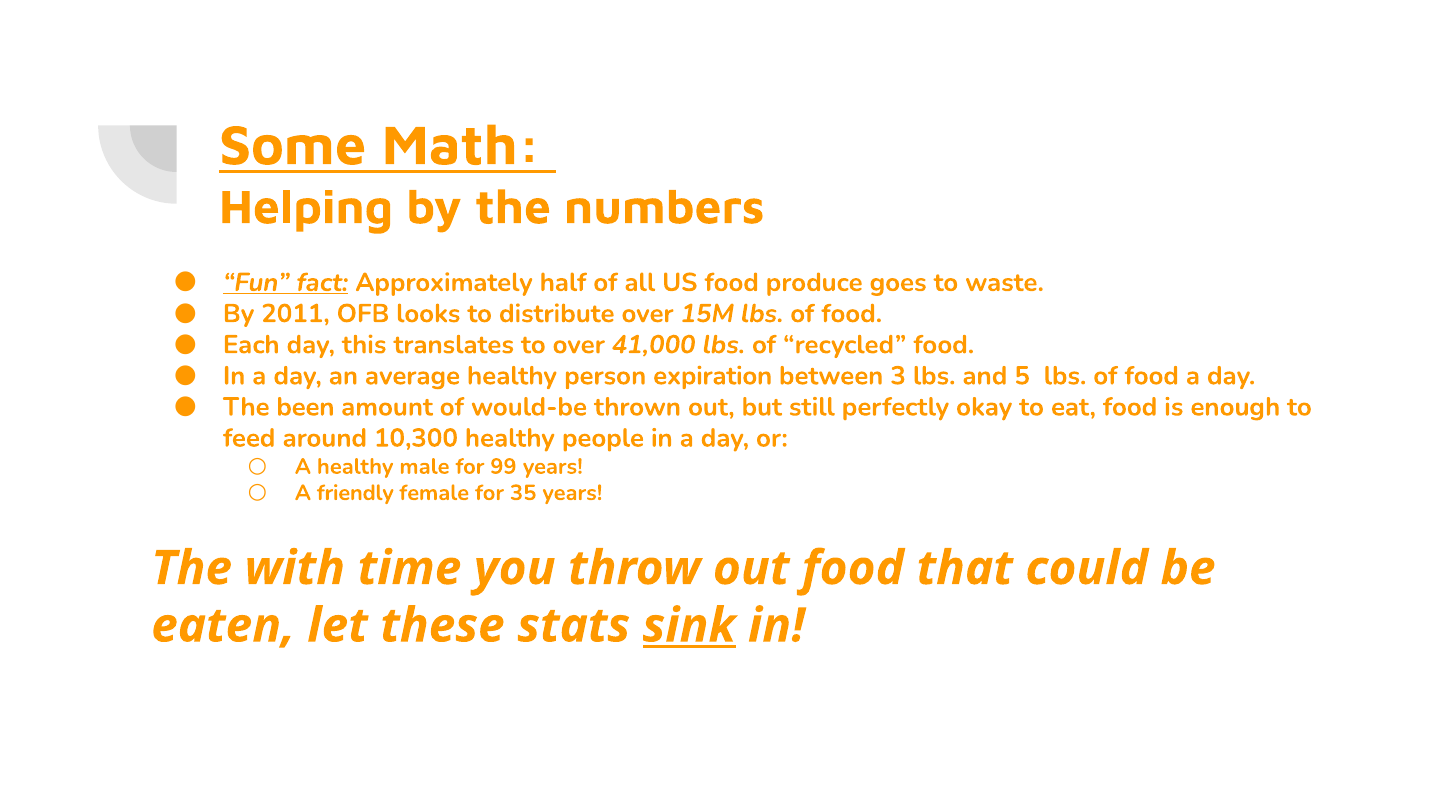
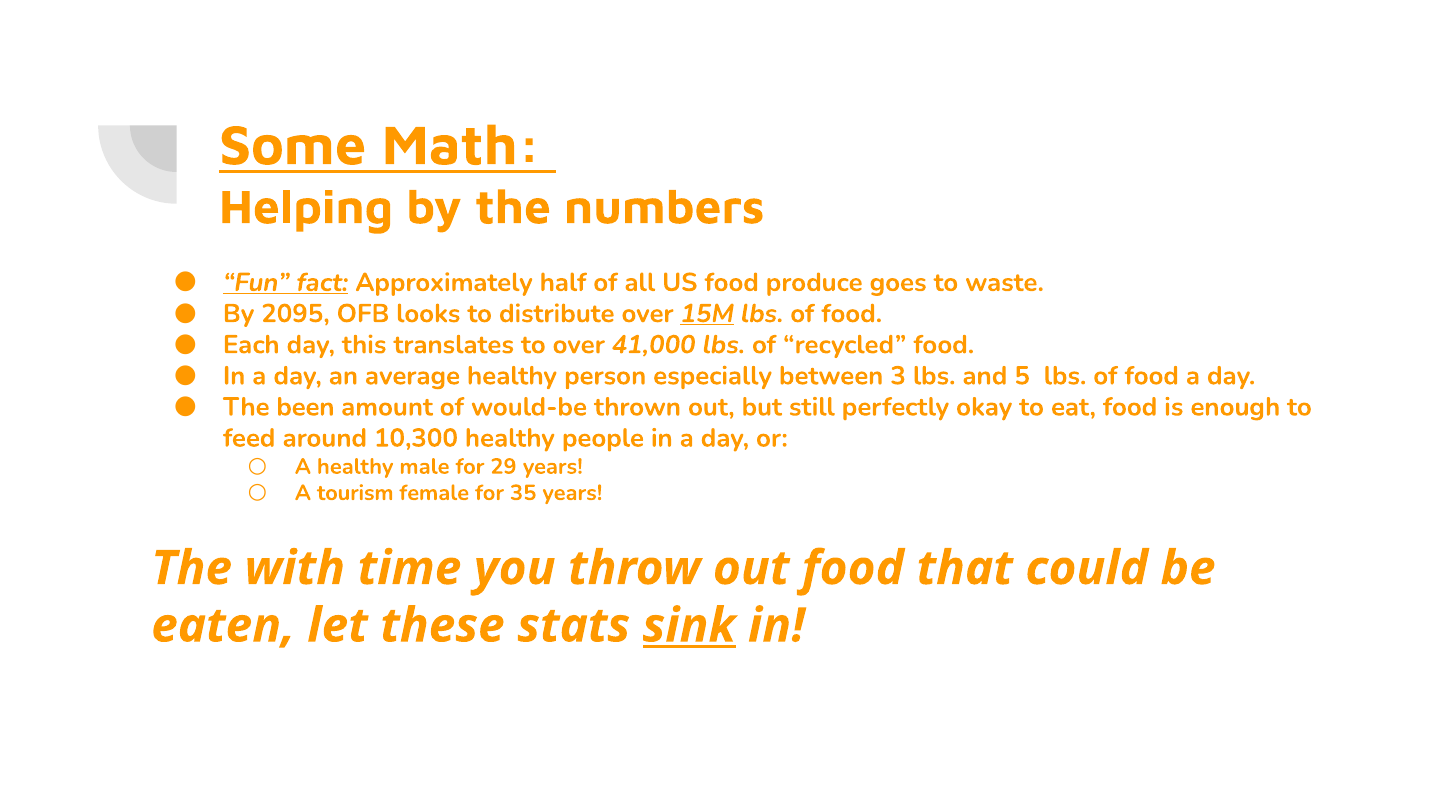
2011: 2011 -> 2095
15M underline: none -> present
expiration: expiration -> especially
99: 99 -> 29
friendly: friendly -> tourism
